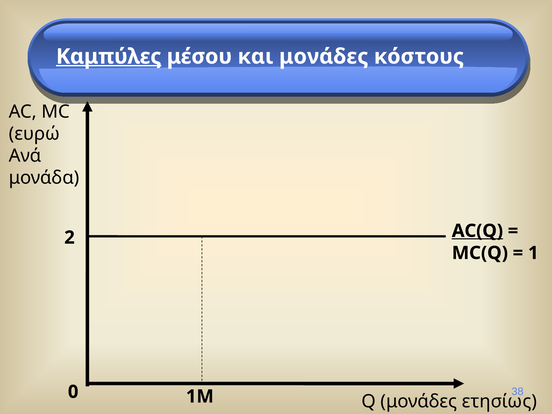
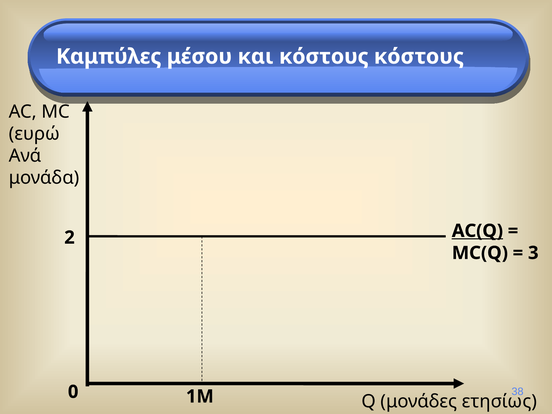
Καμπύλες underline: present -> none
και μονάδες: μονάδες -> κόστους
1: 1 -> 3
